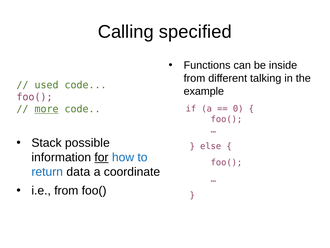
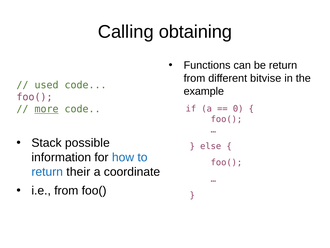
specified: specified -> obtaining
be inside: inside -> return
talking: talking -> bitvise
for underline: present -> none
data: data -> their
